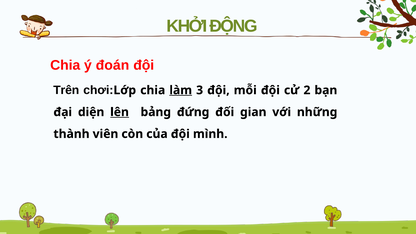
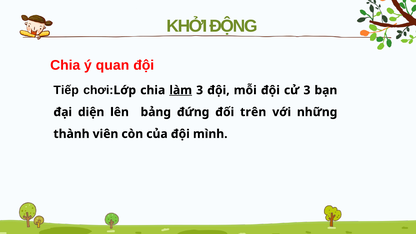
đoán: đoán -> quan
Trên: Trên -> Tiếp
cử 2: 2 -> 3
lên underline: present -> none
gian: gian -> trên
